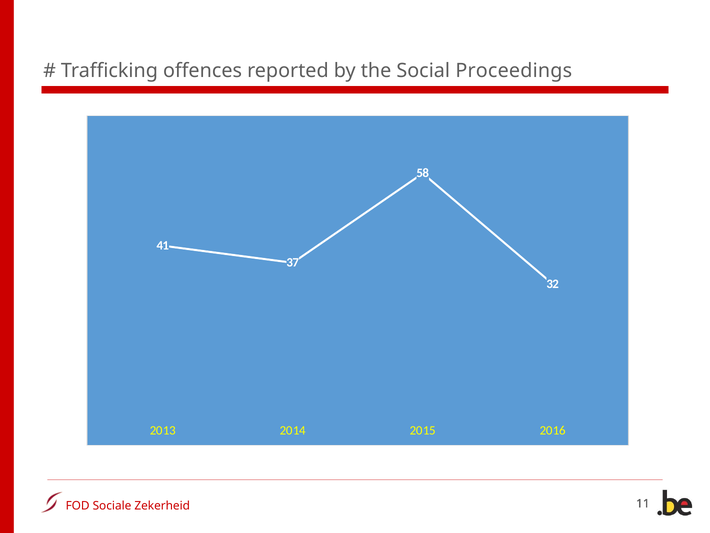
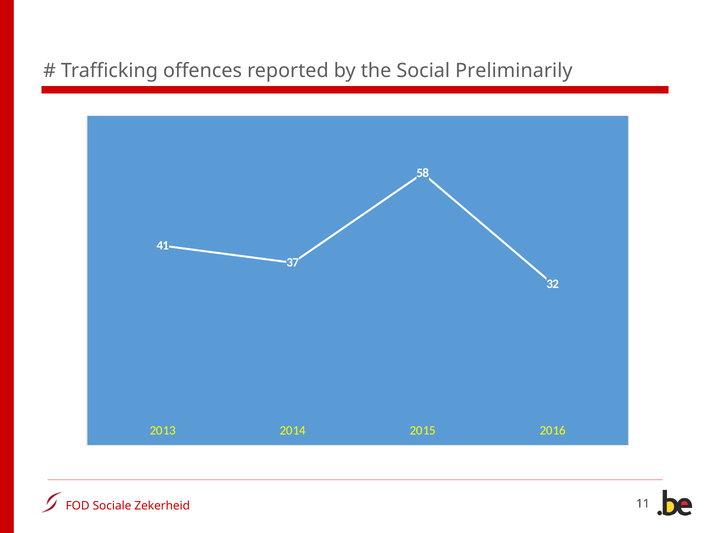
Proceedings: Proceedings -> Preliminarily
